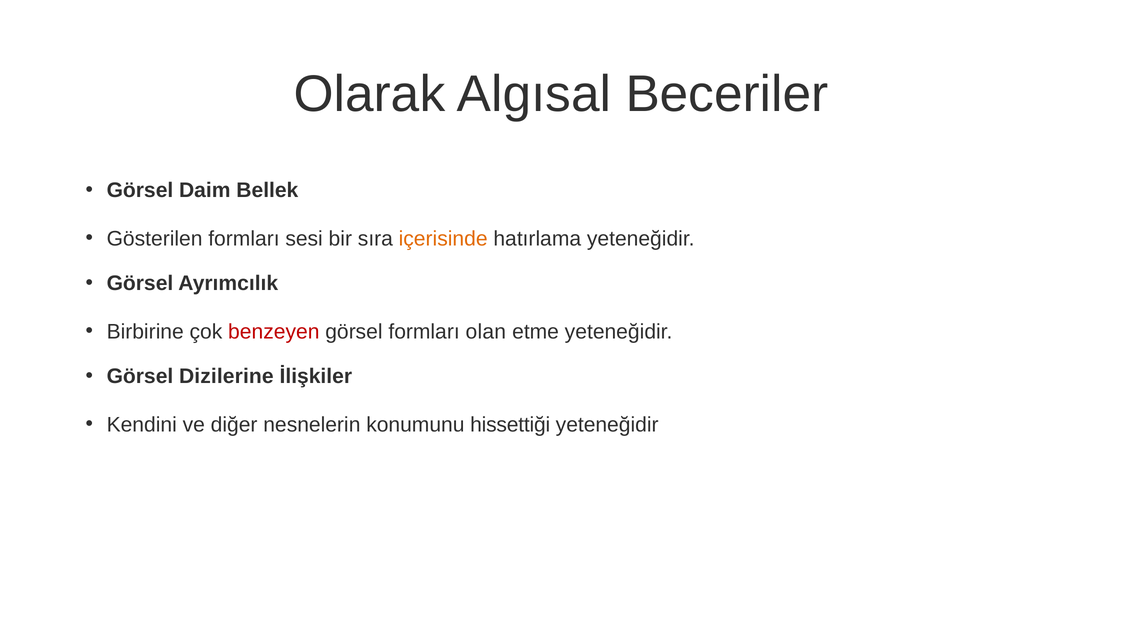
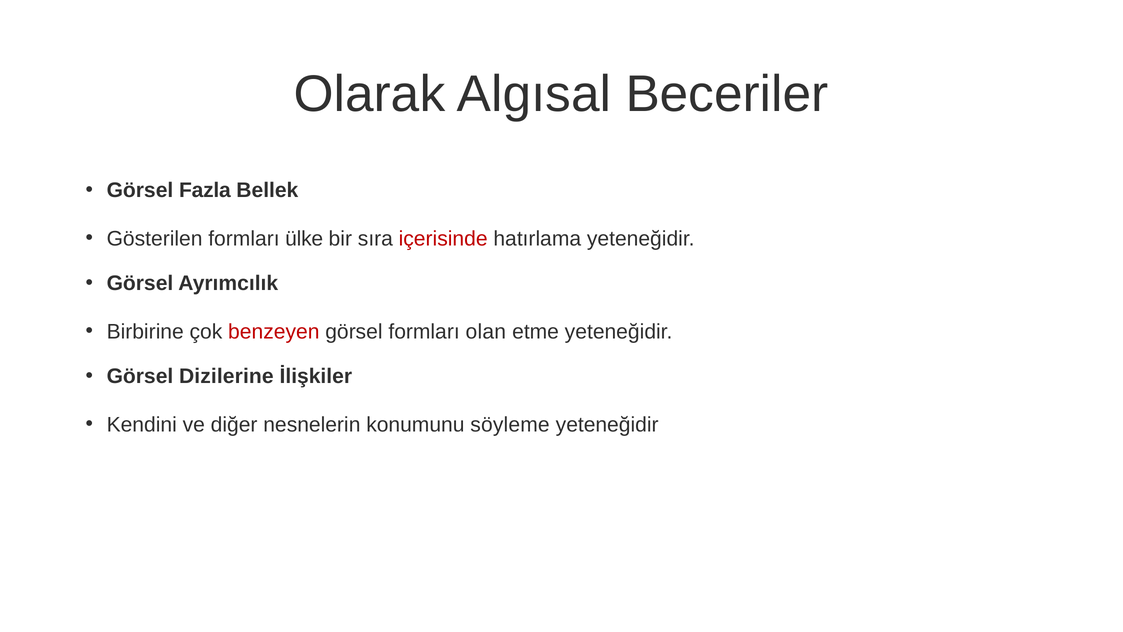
Daim: Daim -> Fazla
sesi: sesi -> ülke
içerisinde colour: orange -> red
hissettiği: hissettiği -> söyleme
